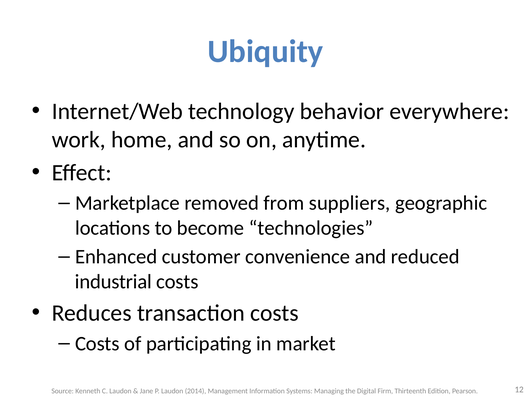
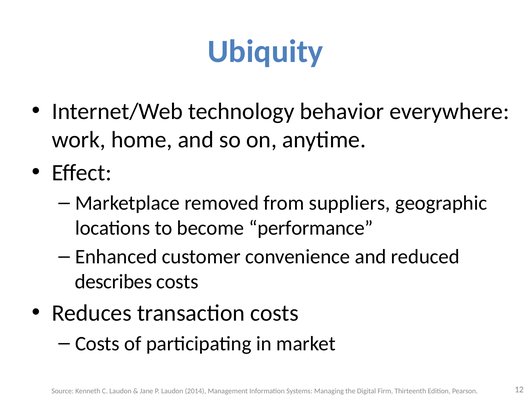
technologies: technologies -> performance
industrial: industrial -> describes
